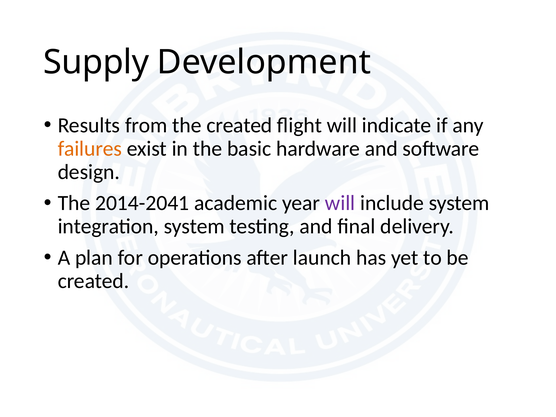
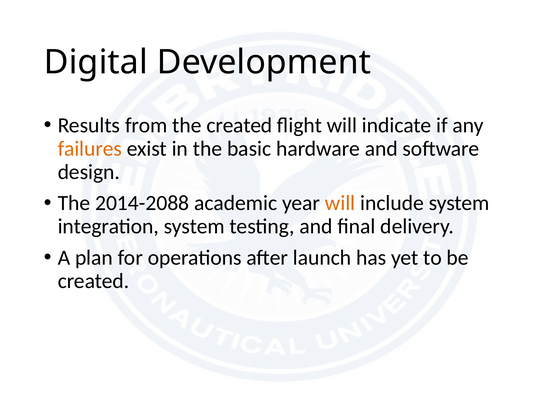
Supply: Supply -> Digital
2014-2041: 2014-2041 -> 2014-2088
will at (340, 203) colour: purple -> orange
